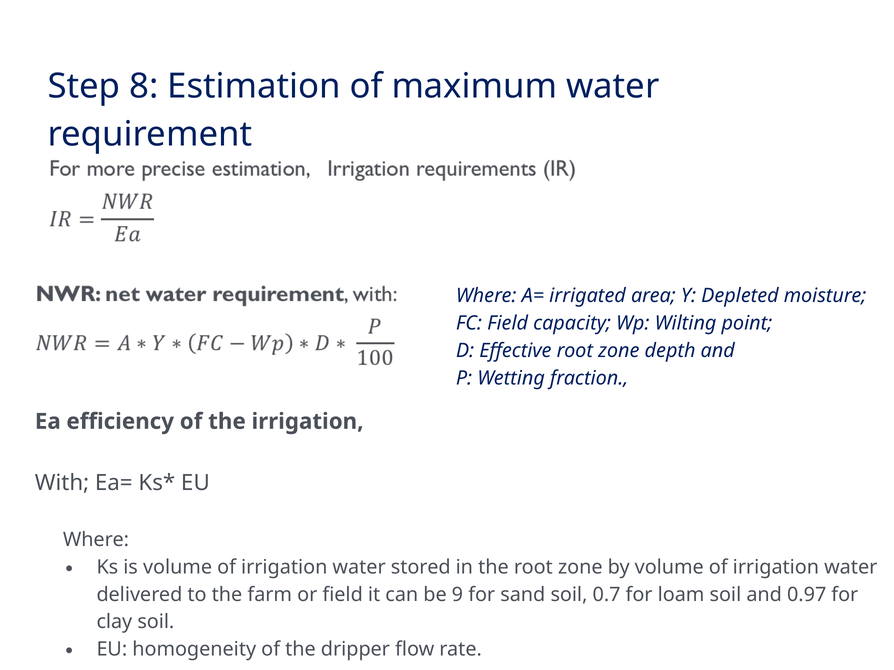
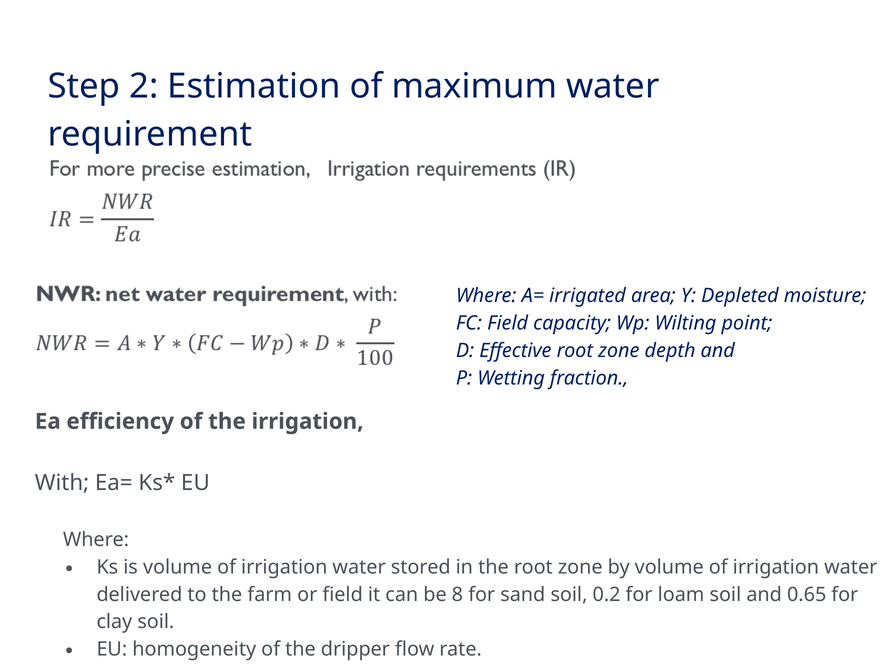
8: 8 -> 2
9: 9 -> 8
0.7: 0.7 -> 0.2
0.97: 0.97 -> 0.65
